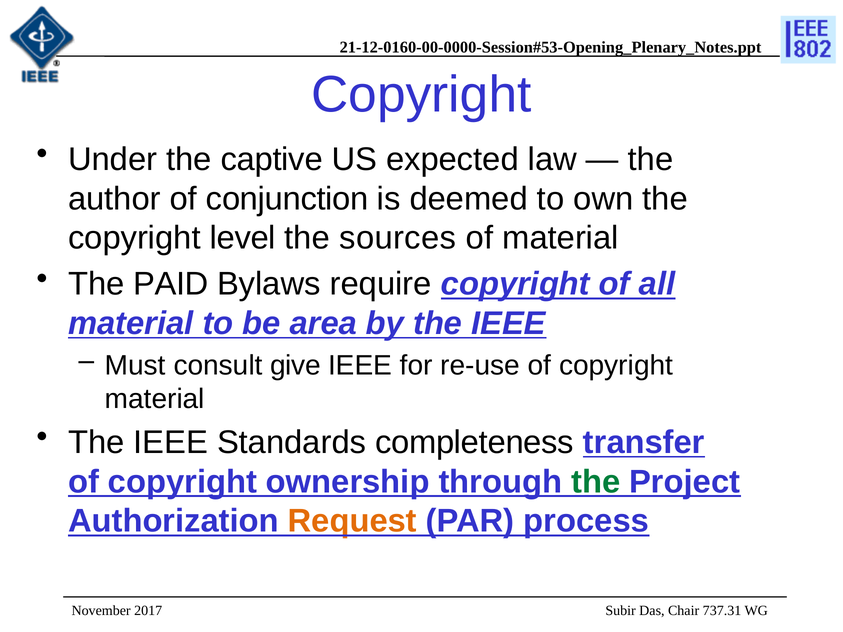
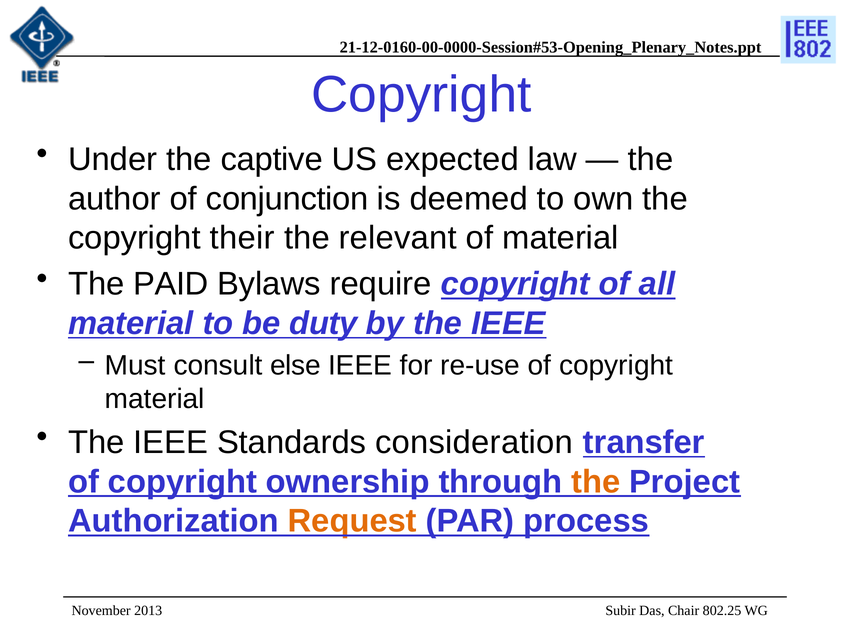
level: level -> their
sources: sources -> relevant
area: area -> duty
give: give -> else
completeness: completeness -> consideration
the at (596, 482) colour: green -> orange
737.31: 737.31 -> 802.25
2017: 2017 -> 2013
